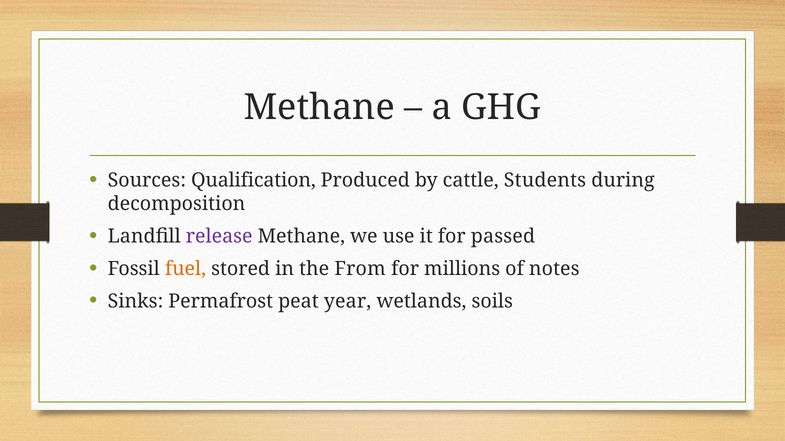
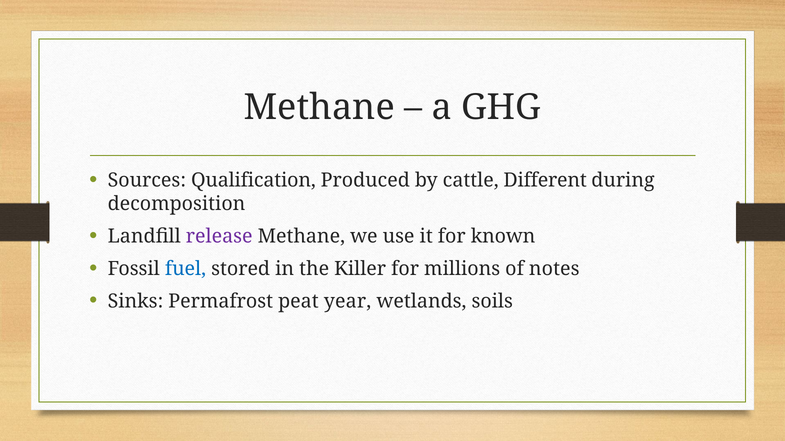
Students: Students -> Different
passed: passed -> known
fuel colour: orange -> blue
From: From -> Killer
